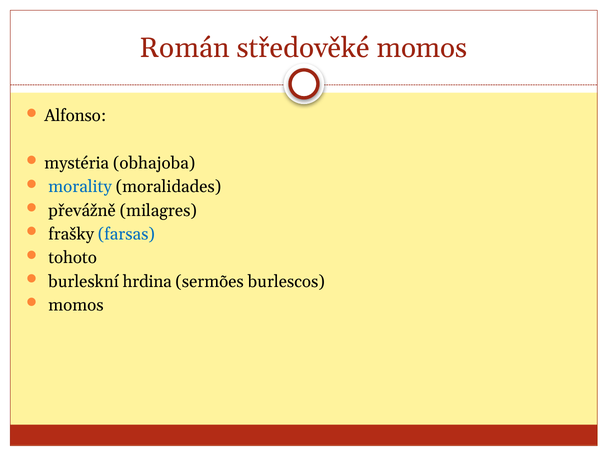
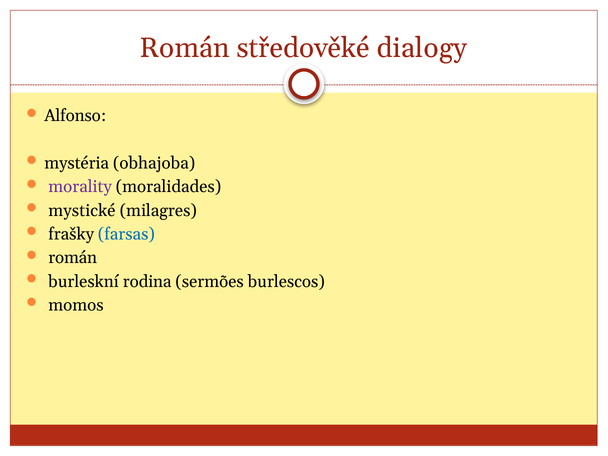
středověké momos: momos -> dialogy
morality colour: blue -> purple
převážně: převážně -> mystické
tohoto at (73, 258): tohoto -> román
hrdina: hrdina -> rodina
